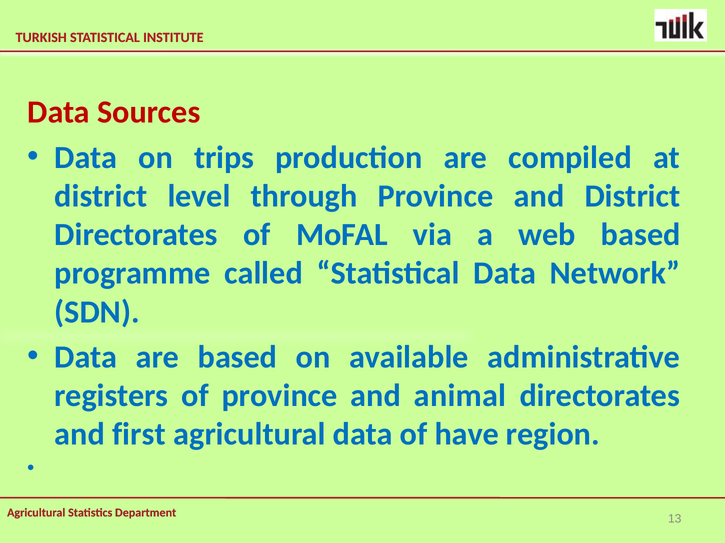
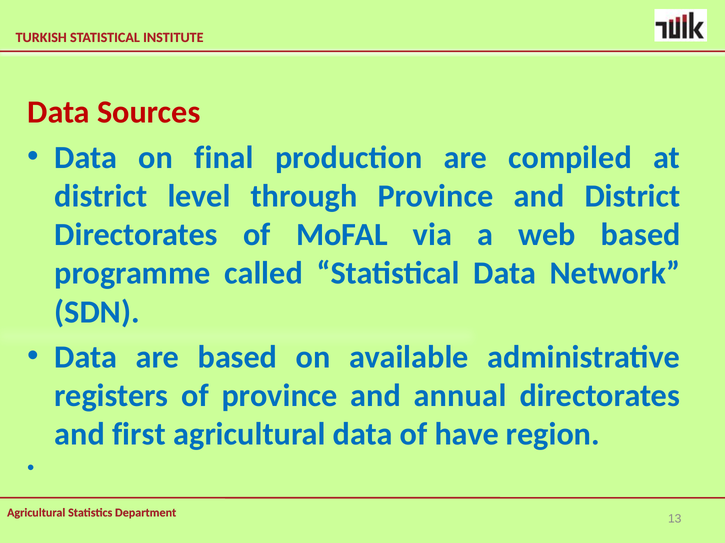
trips: trips -> final
animal: animal -> annual
